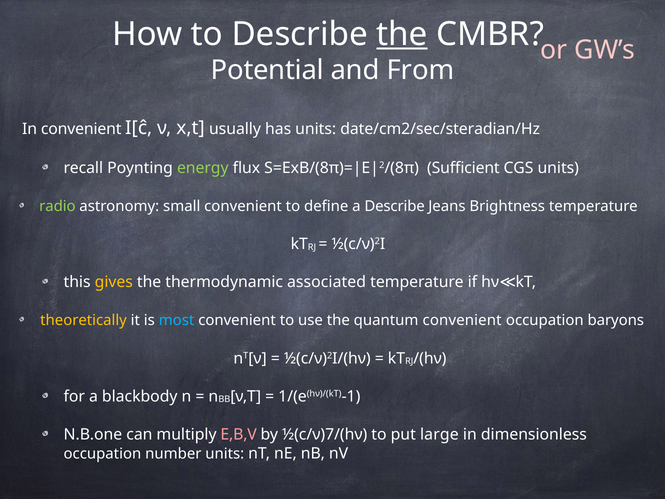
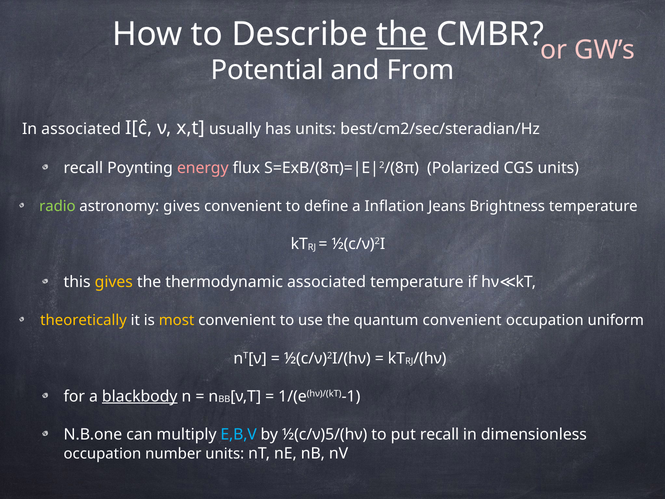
In convenient: convenient -> associated
date/cm2/sec/steradian/Hz: date/cm2/sec/steradian/Hz -> best/cm2/sec/steradian/Hz
energy colour: light green -> pink
Sufficient: Sufficient -> Polarized
astronomy small: small -> gives
a Describe: Describe -> Inflation
most colour: light blue -> yellow
baryons: baryons -> uniform
blackbody underline: none -> present
E,B,V colour: pink -> light blue
½(c/ν)7/(hν: ½(c/ν)7/(hν -> ½(c/ν)5/(hν
put large: large -> recall
